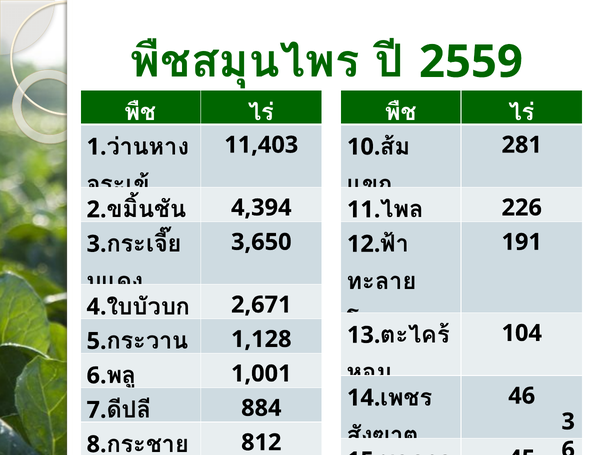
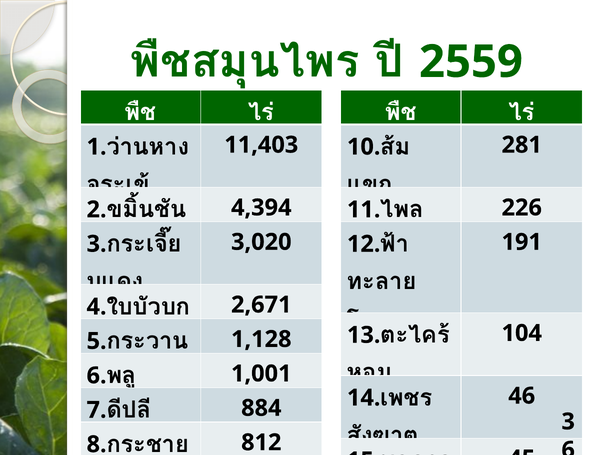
3,650: 3,650 -> 3,020
